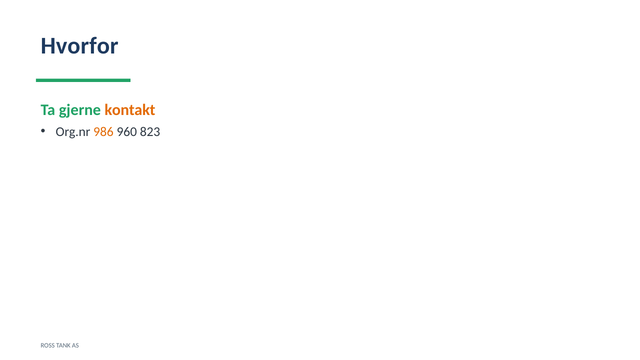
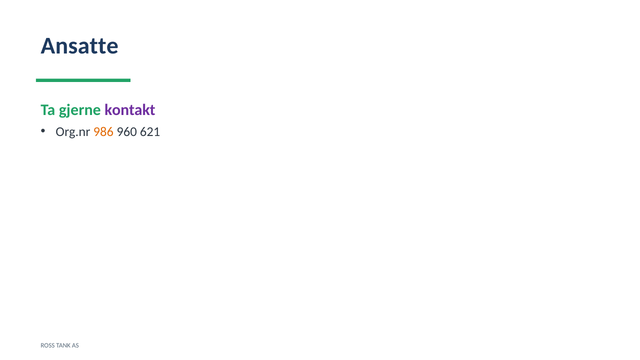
Hvorfor: Hvorfor -> Ansatte
kontakt colour: orange -> purple
823: 823 -> 621
